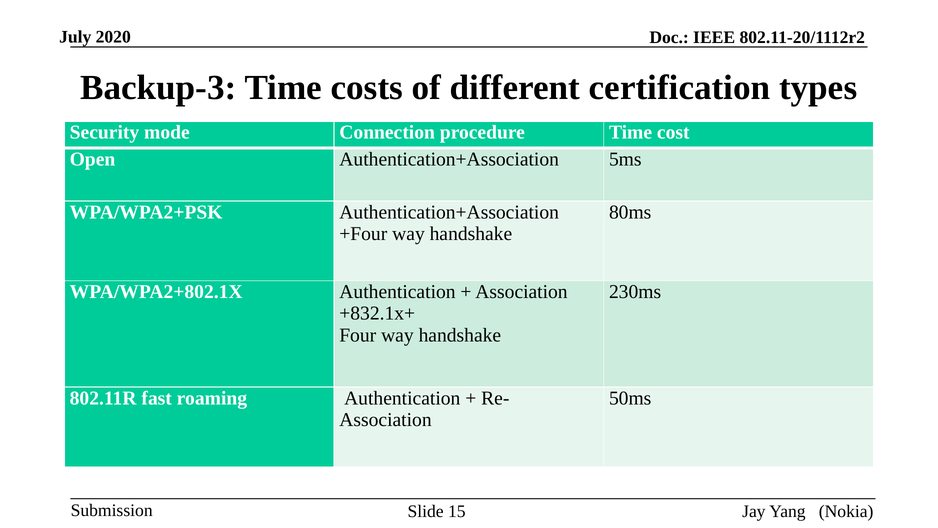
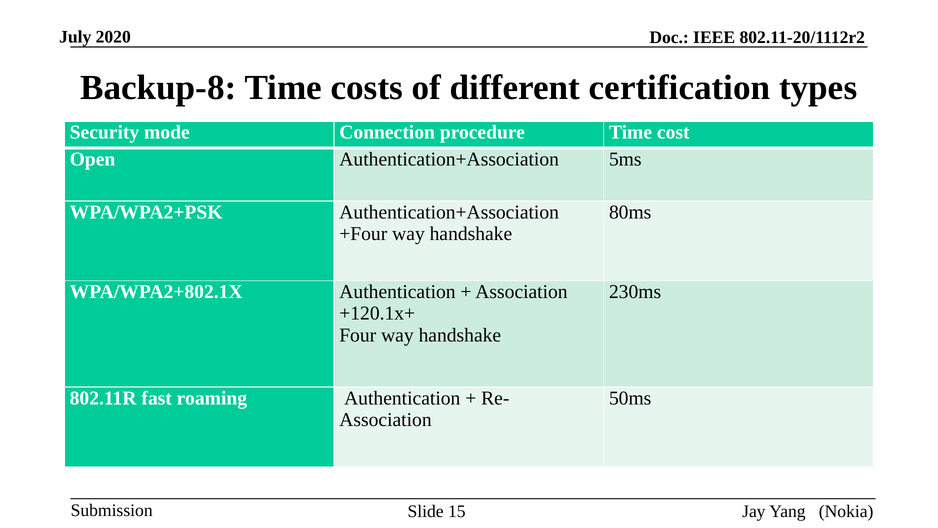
Backup-3: Backup-3 -> Backup-8
+832.1x+: +832.1x+ -> +120.1x+
